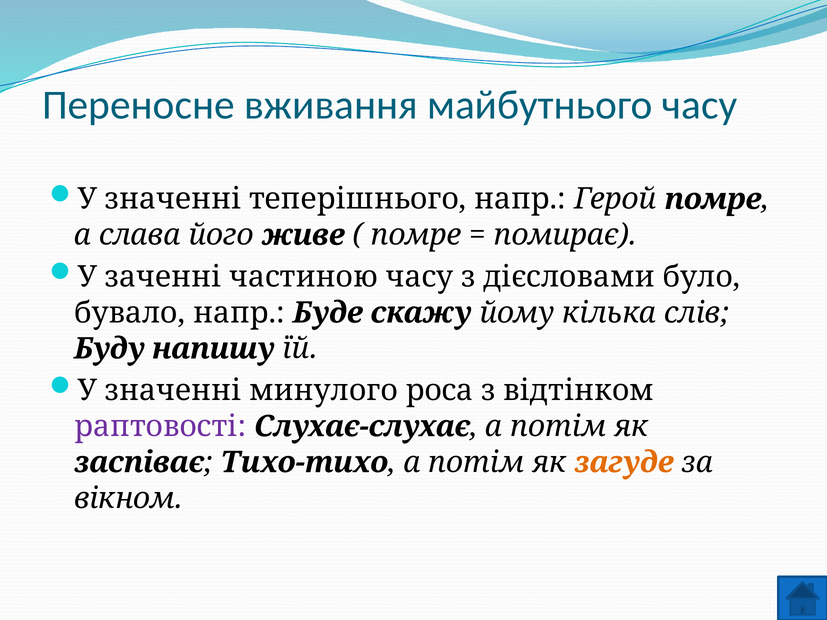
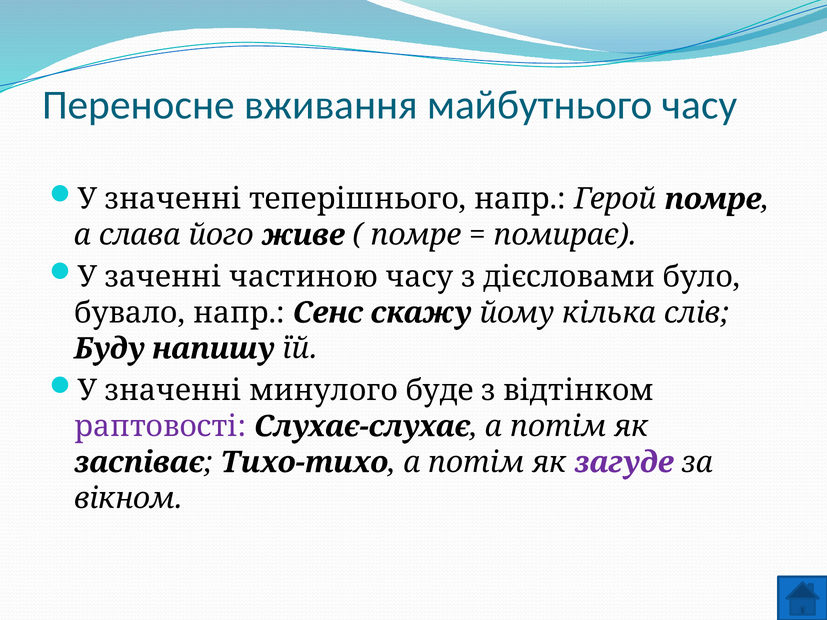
Буде: Буде -> Сенс
роса: роса -> буде
загуде colour: orange -> purple
